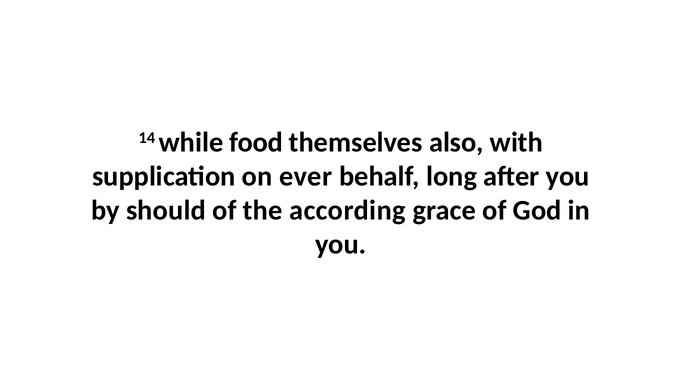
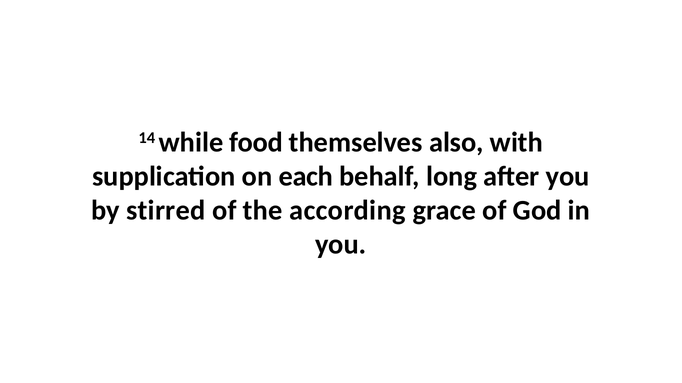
ever: ever -> each
should: should -> stirred
